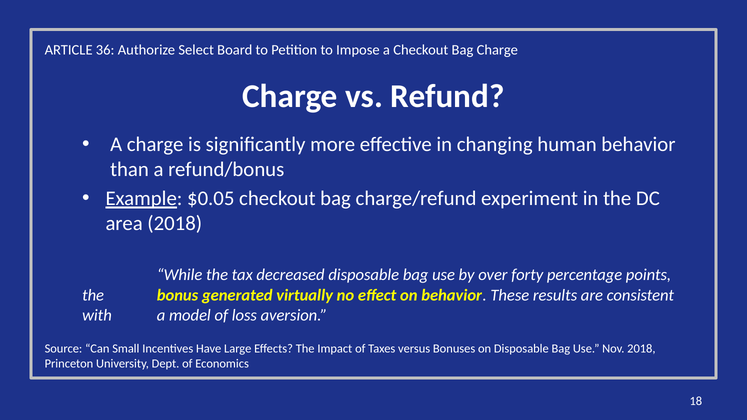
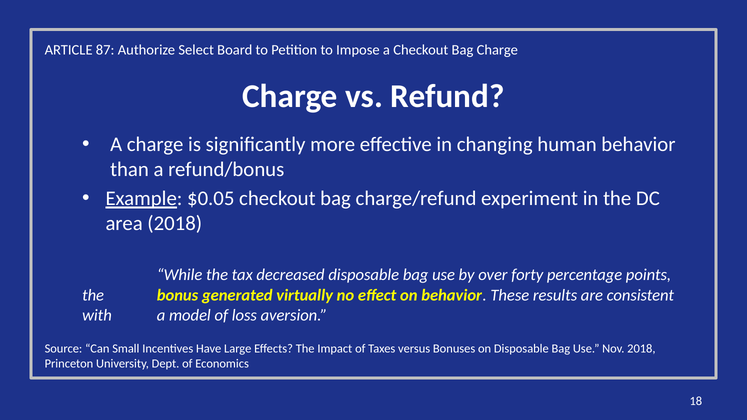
36: 36 -> 87
